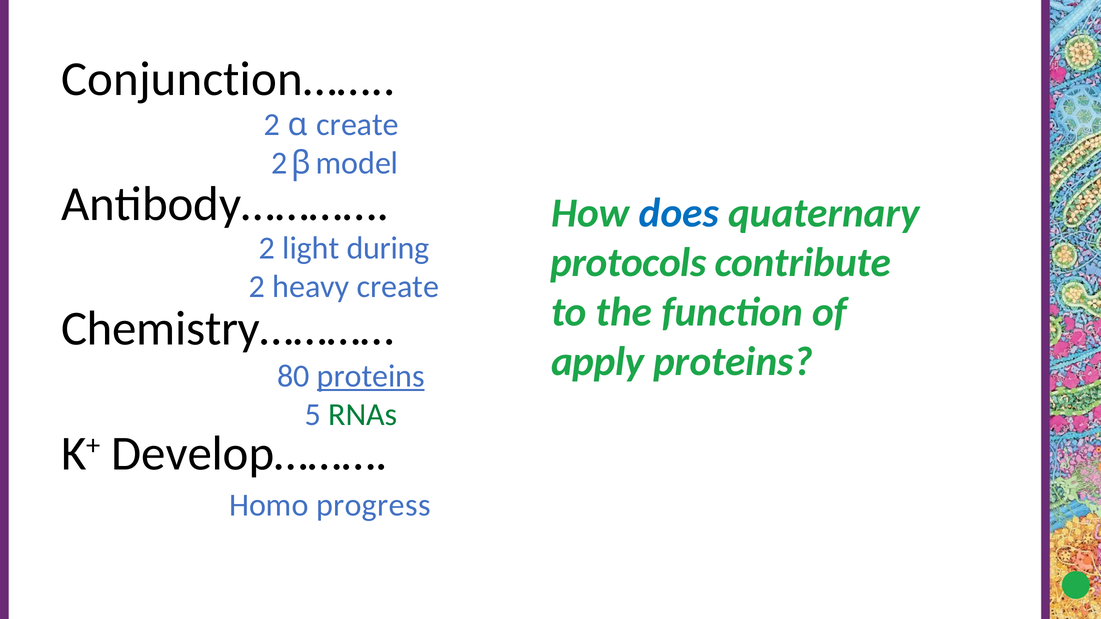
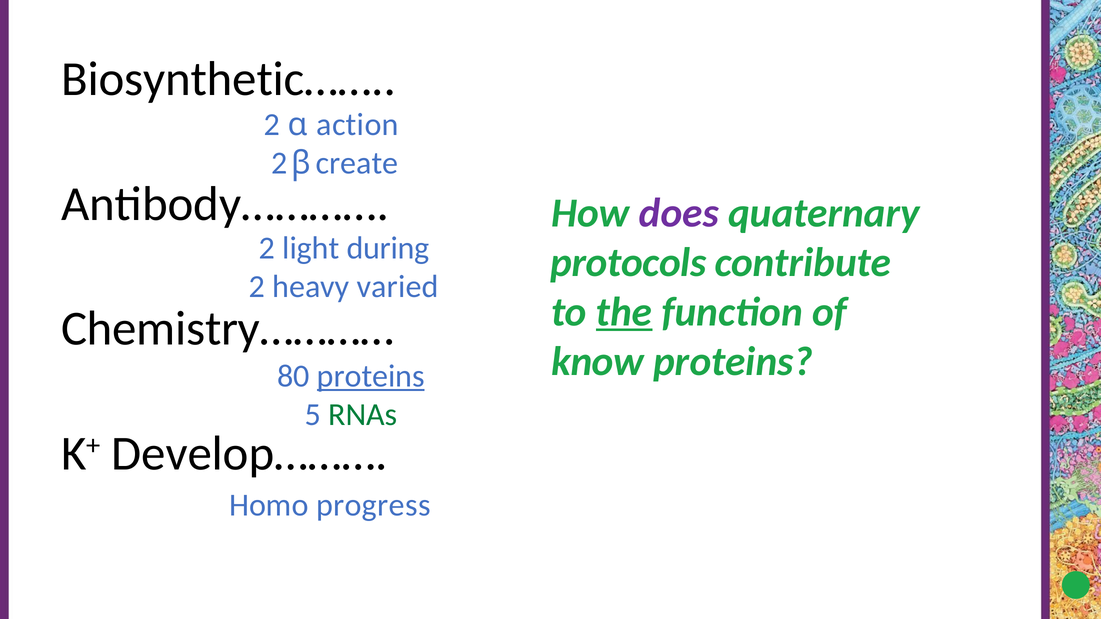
Conjunction……: Conjunction…… -> Biosynthetic……
α create: create -> action
model: model -> create
does colour: blue -> purple
heavy create: create -> varied
the underline: none -> present
apply: apply -> know
